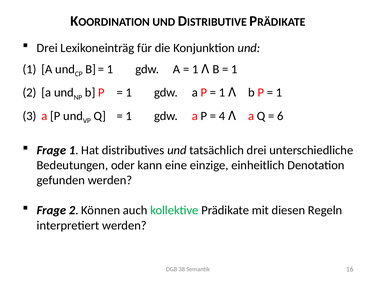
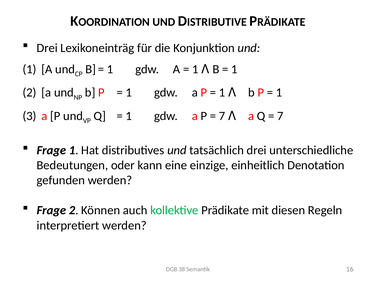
4 at (222, 116): 4 -> 7
6 at (280, 116): 6 -> 7
